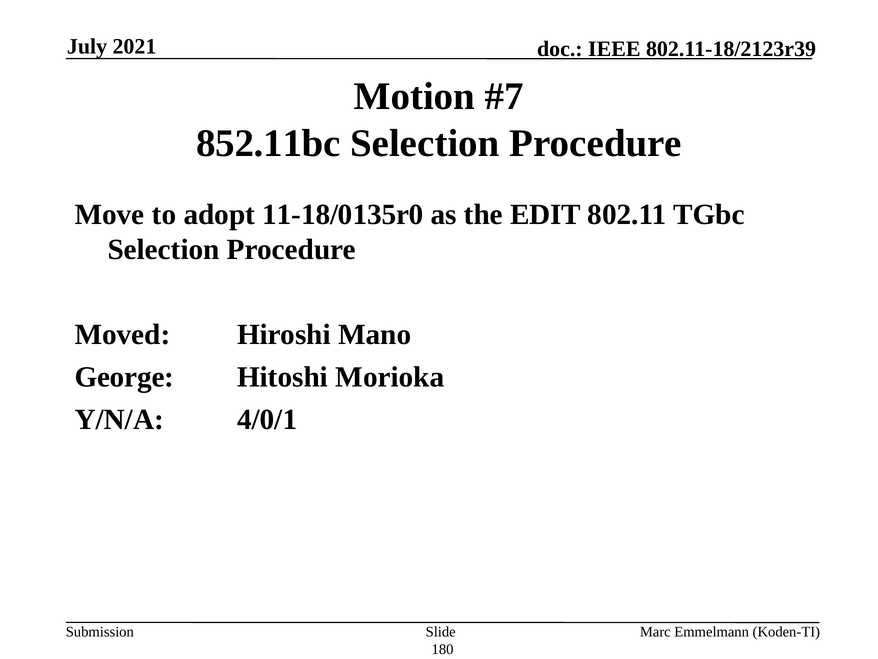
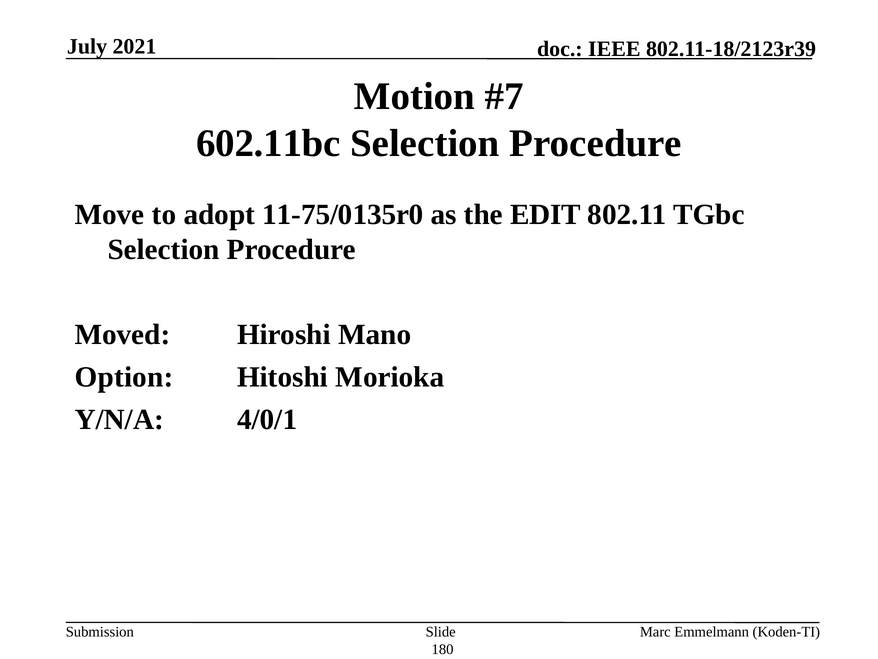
852.11bc: 852.11bc -> 602.11bc
11-18/0135r0: 11-18/0135r0 -> 11-75/0135r0
George: George -> Option
